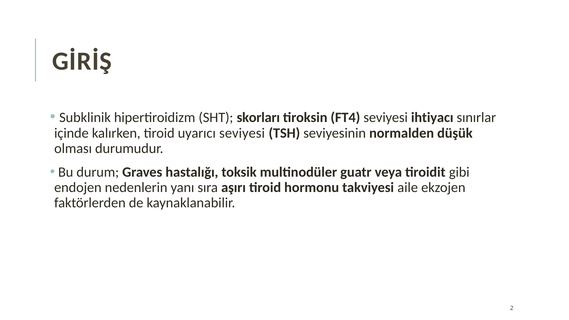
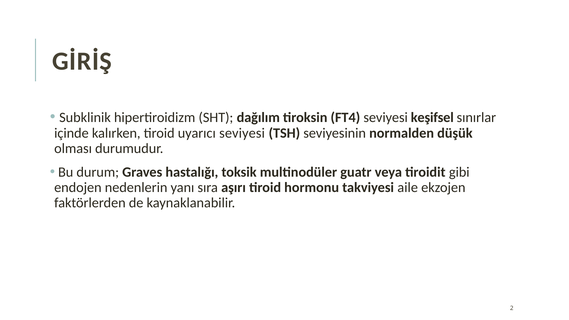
skorları: skorları -> dağılım
ihtiyacı: ihtiyacı -> keşifsel
